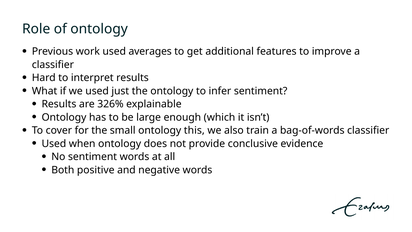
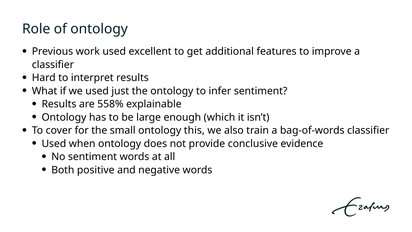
averages: averages -> excellent
326%: 326% -> 558%
